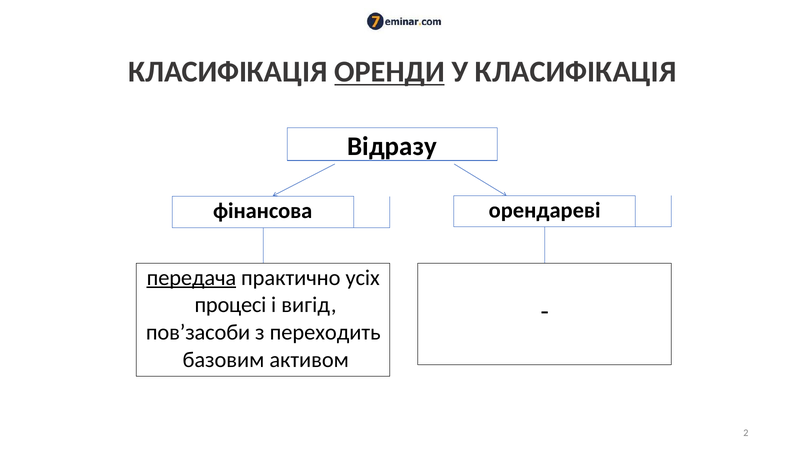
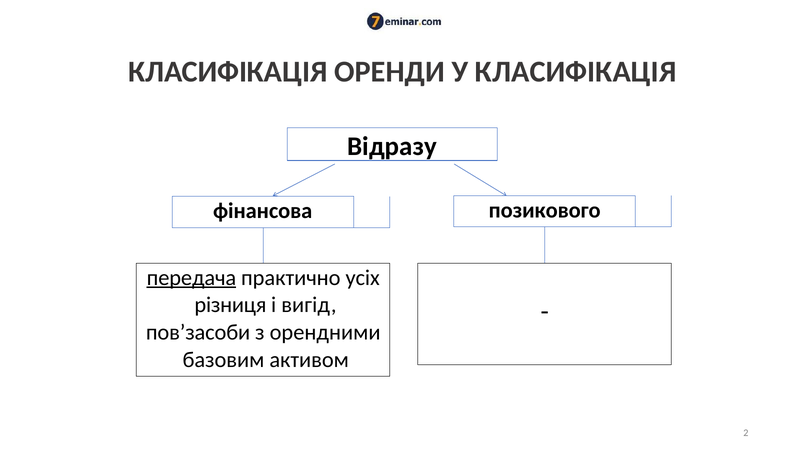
ОРЕНДИ underline: present -> none
орендареві: орендареві -> позикового
процесі: процесі -> різниця
переходить: переходить -> орендними
